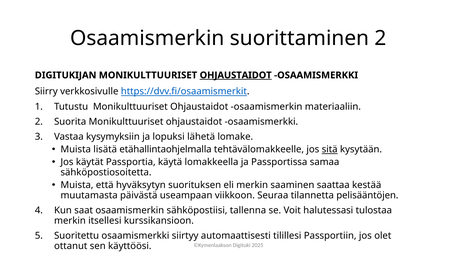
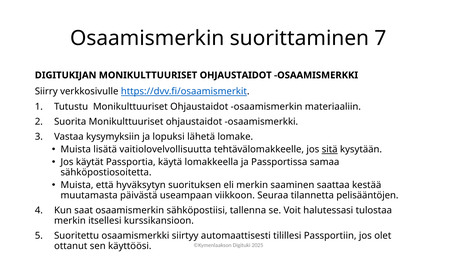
suorittaminen 2: 2 -> 7
OHJAUSTAIDOT at (236, 75) underline: present -> none
etähallintaohjelmalla: etähallintaohjelmalla -> vaitiolovelvollisuutta
